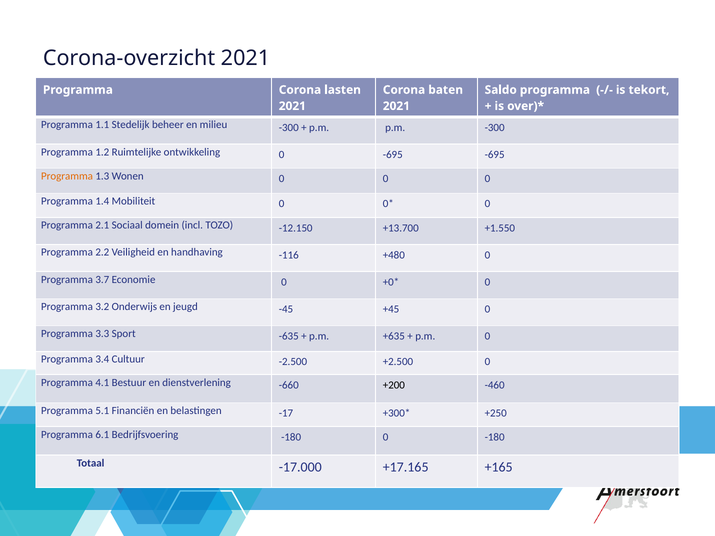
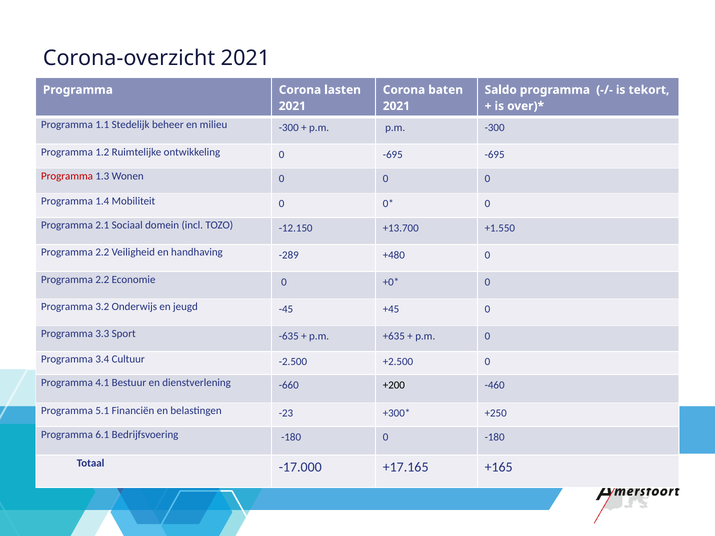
Programma at (67, 176) colour: orange -> red
-116: -116 -> -289
3.7 at (102, 280): 3.7 -> 2.2
-17: -17 -> -23
